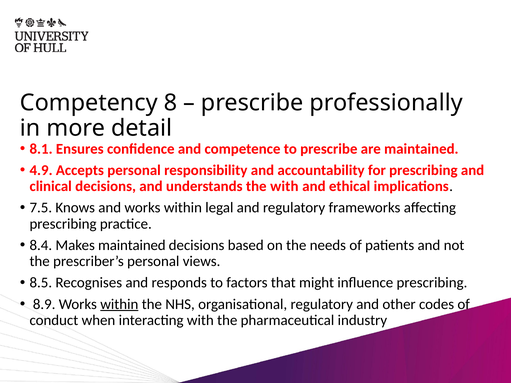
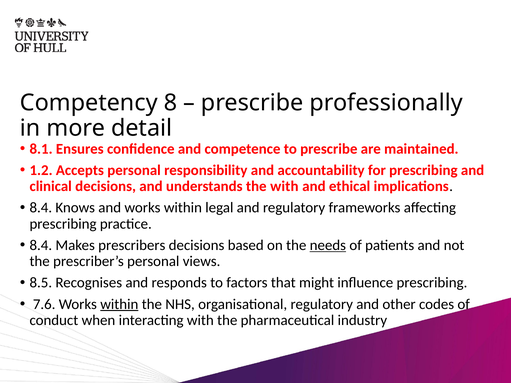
4.9: 4.9 -> 1.2
7.5 at (41, 208): 7.5 -> 8.4
Makes maintained: maintained -> prescribers
needs underline: none -> present
8.9: 8.9 -> 7.6
